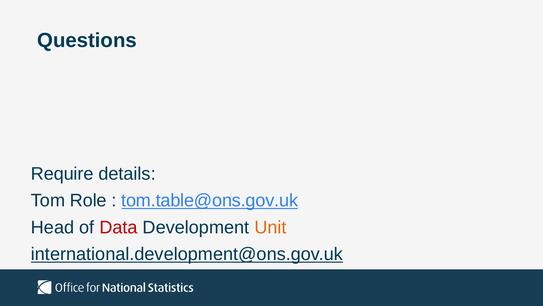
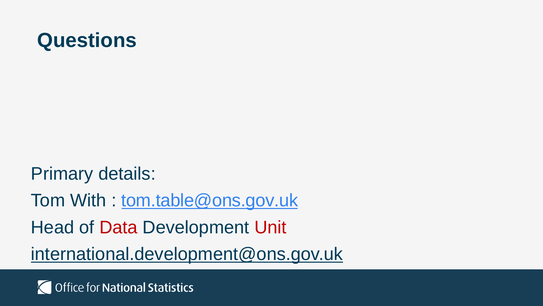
Require: Require -> Primary
Role: Role -> With
Unit colour: orange -> red
